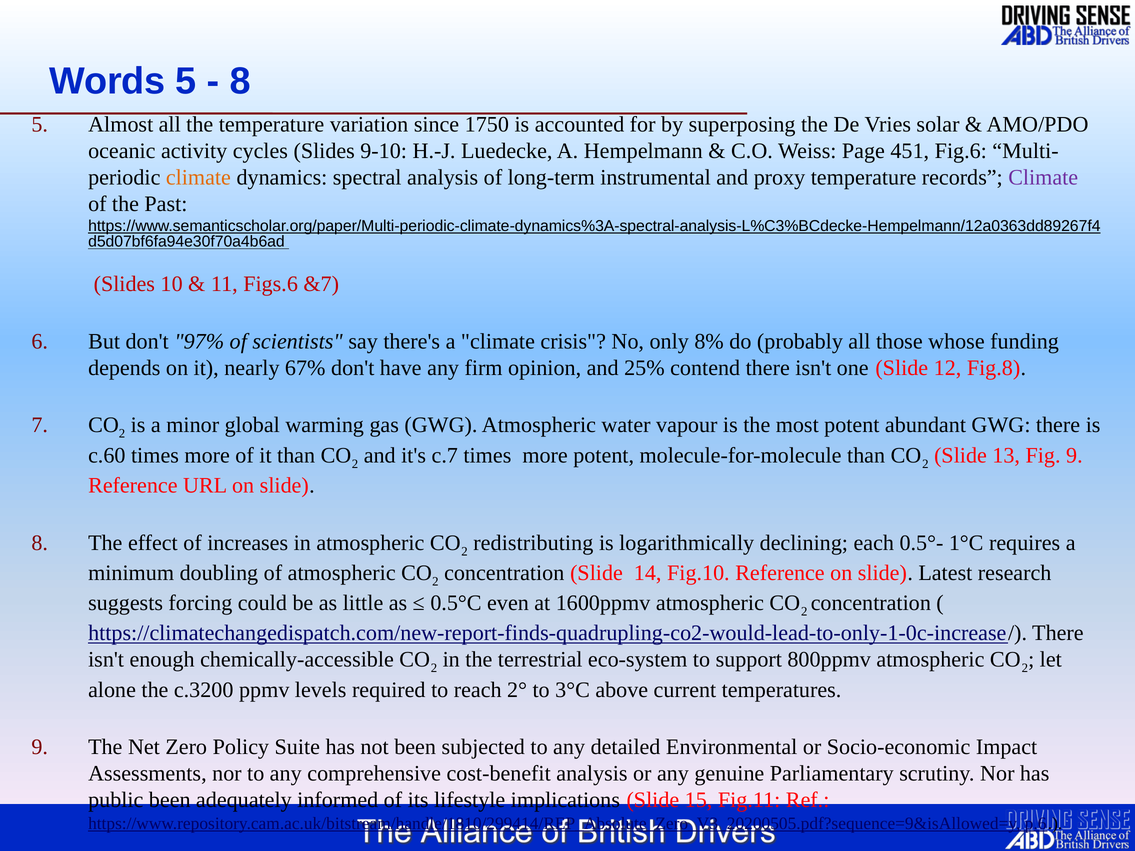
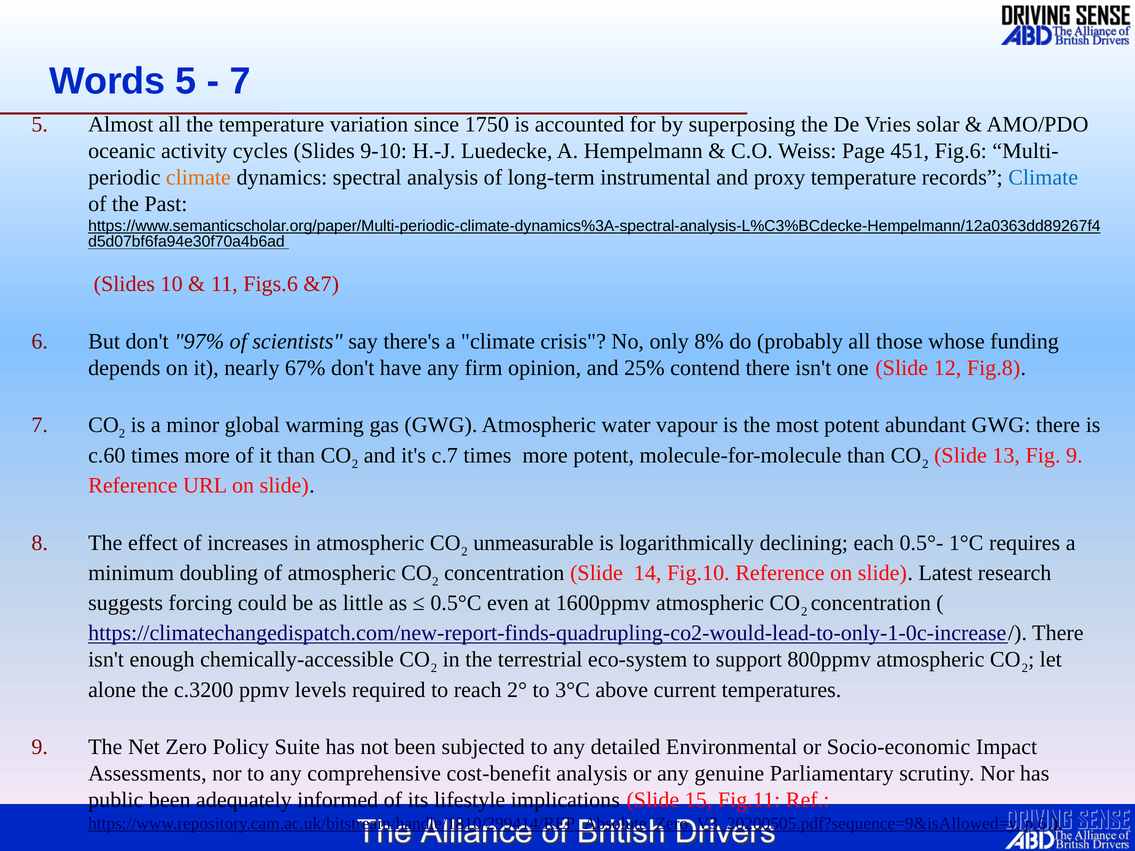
8 at (240, 81): 8 -> 7
Climate at (1043, 177) colour: purple -> blue
redistributing: redistributing -> unmeasurable
